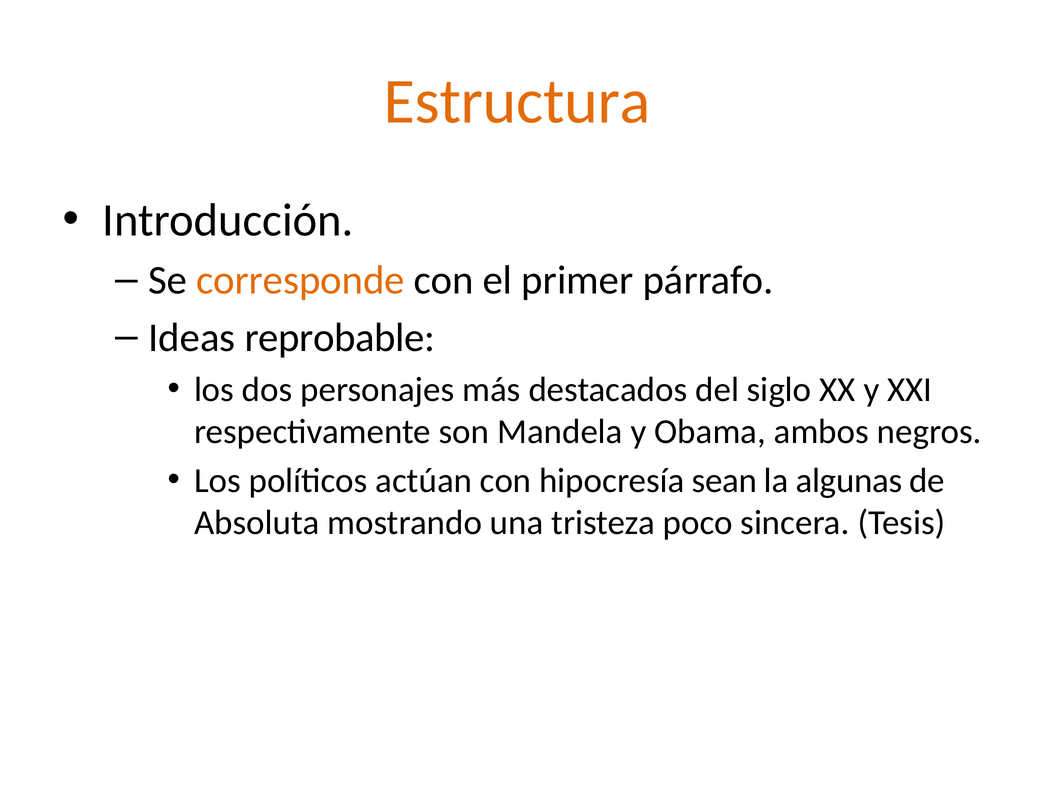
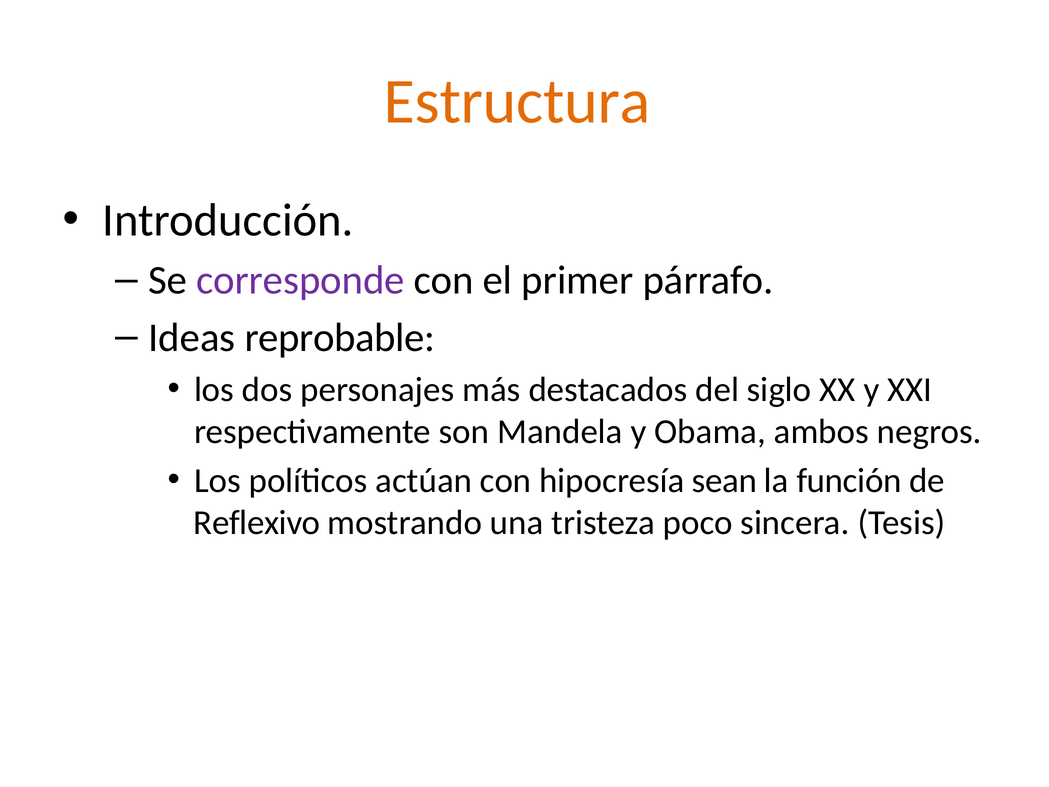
corresponde colour: orange -> purple
algunas: algunas -> función
Absoluta: Absoluta -> Reflexivo
